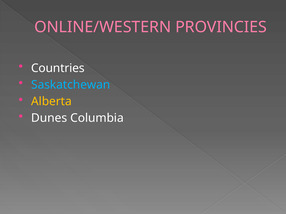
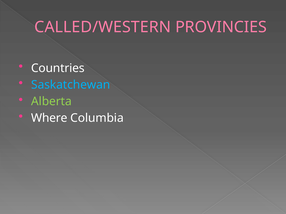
ONLINE/WESTERN: ONLINE/WESTERN -> CALLED/WESTERN
Alberta colour: yellow -> light green
Dunes: Dunes -> Where
